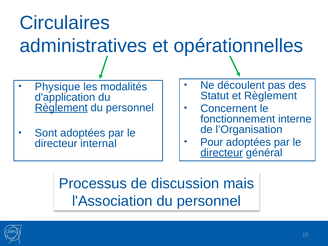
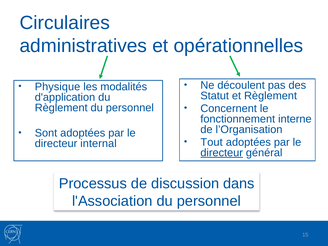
Règlement at (61, 108) underline: present -> none
Pour: Pour -> Tout
mais: mais -> dans
